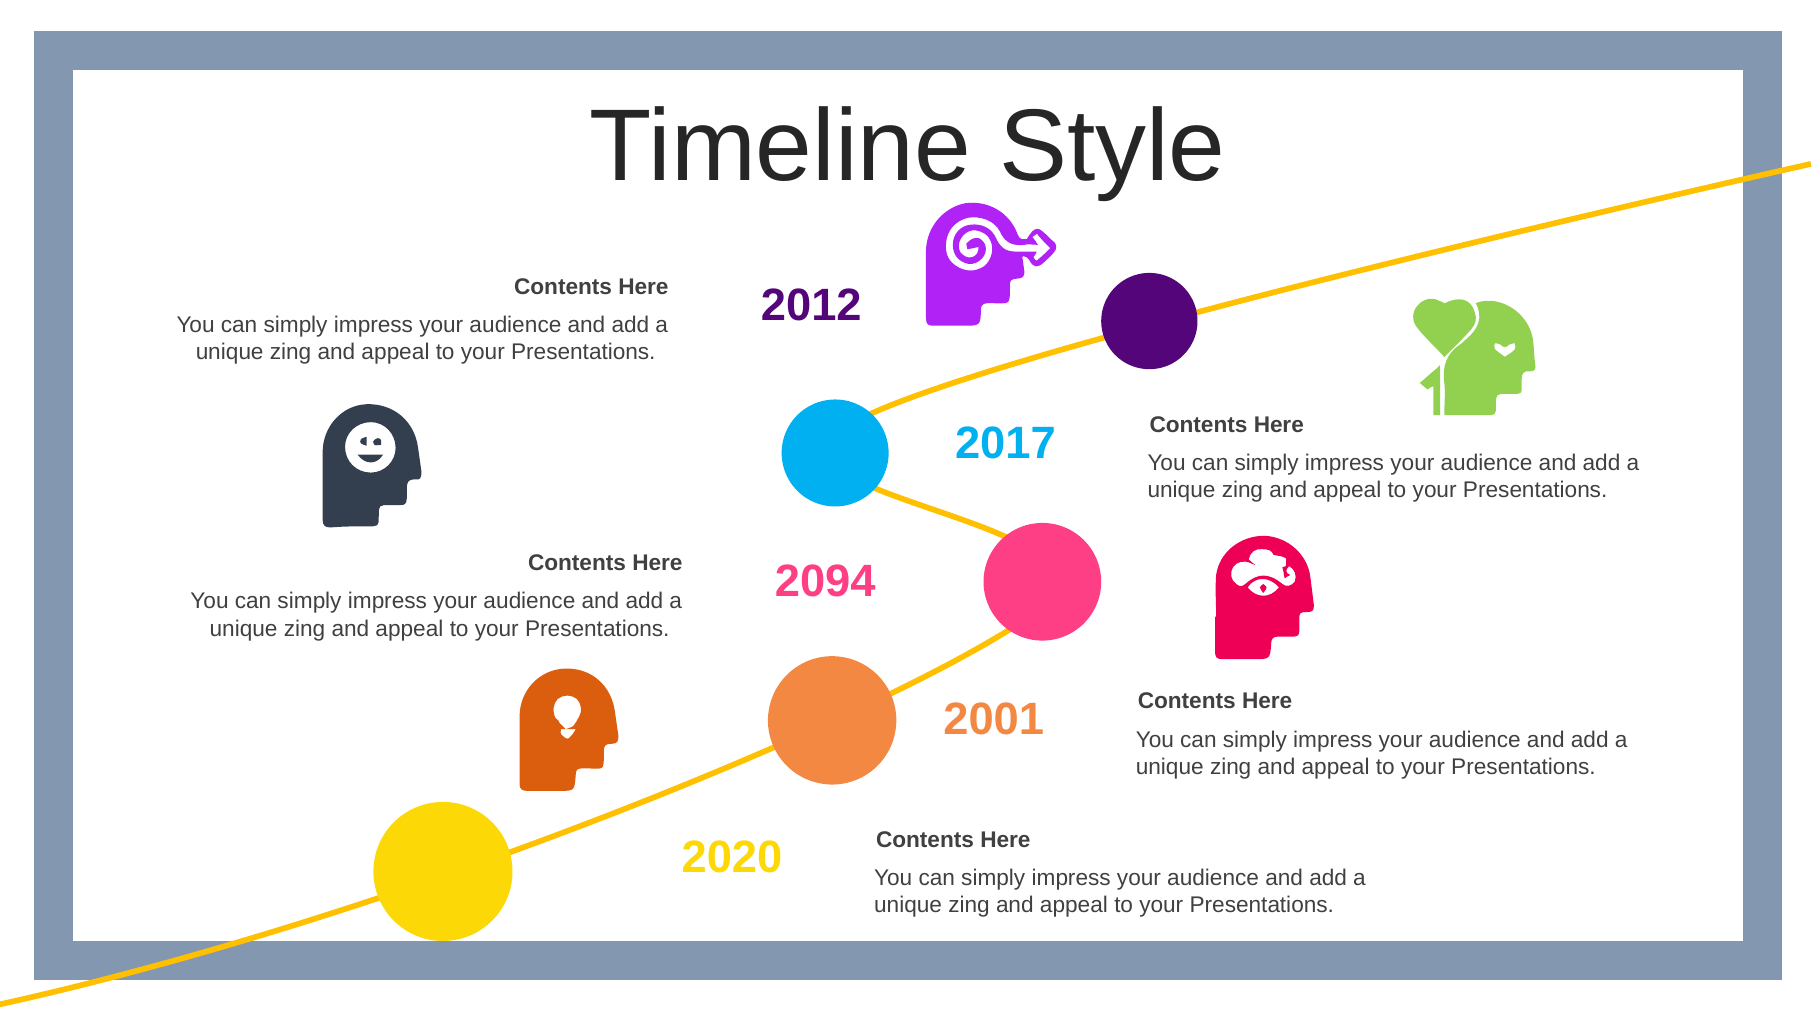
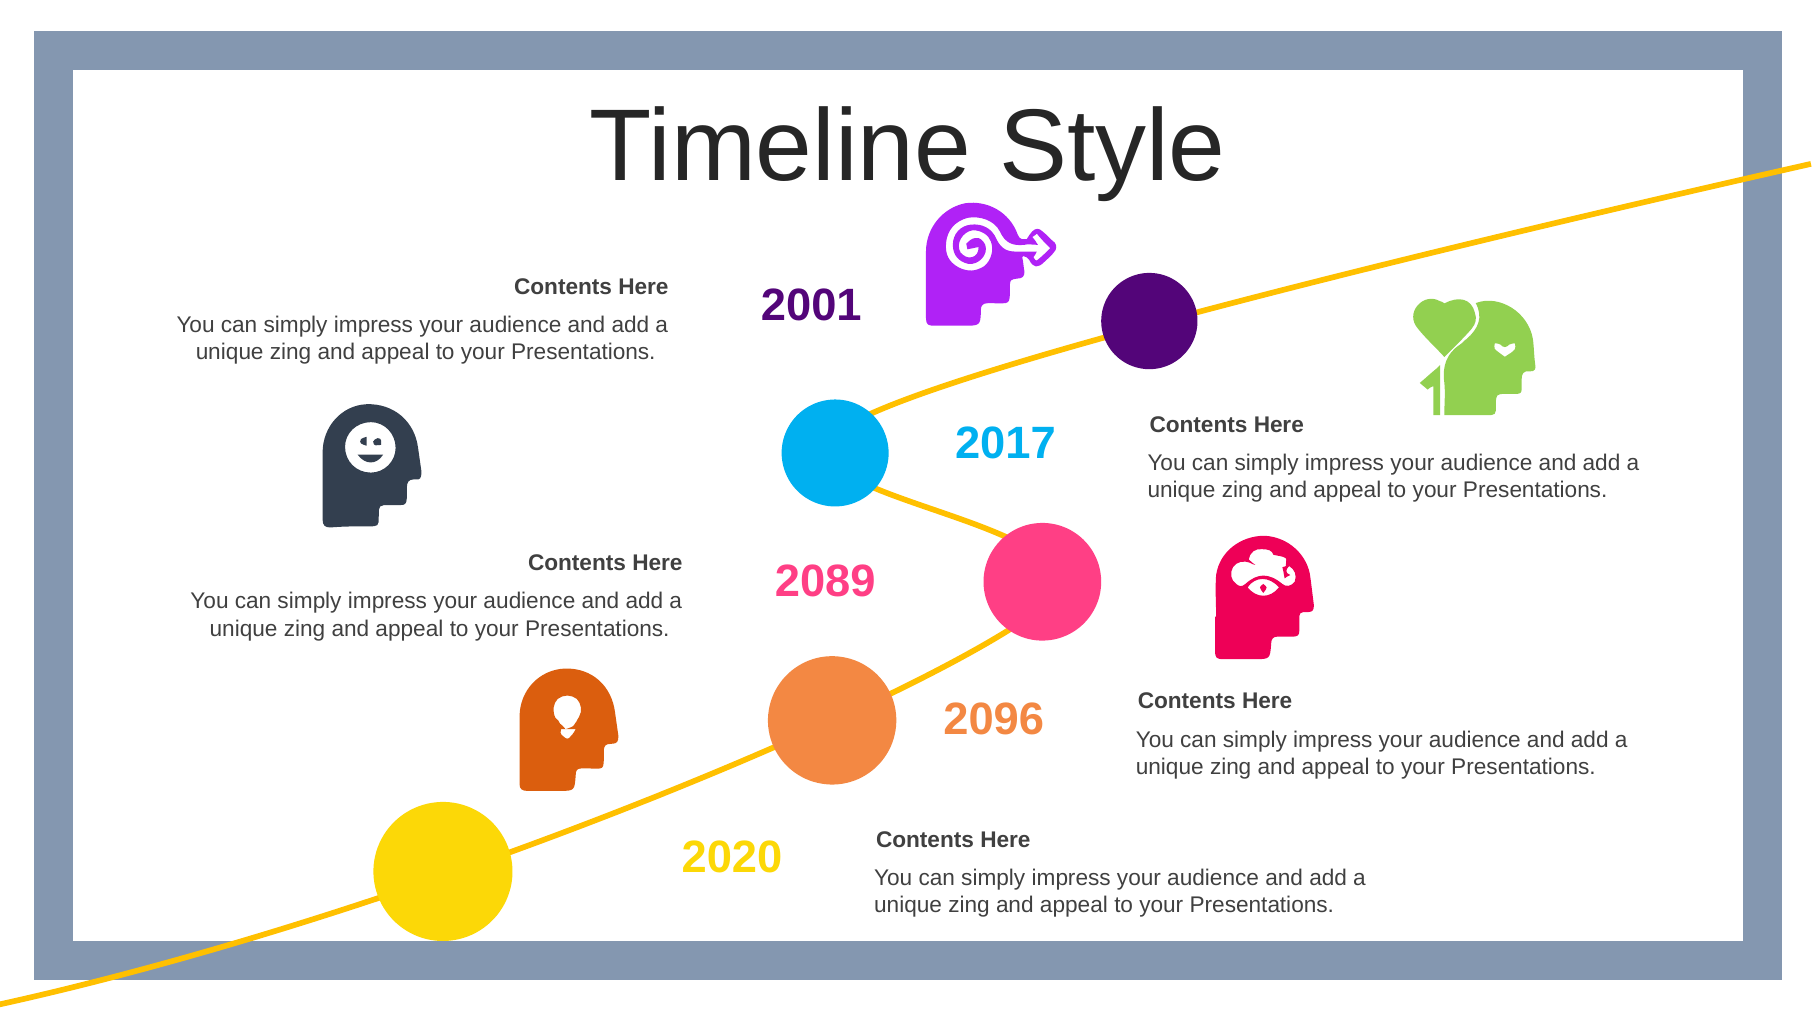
2012: 2012 -> 2001
2094: 2094 -> 2089
2001: 2001 -> 2096
